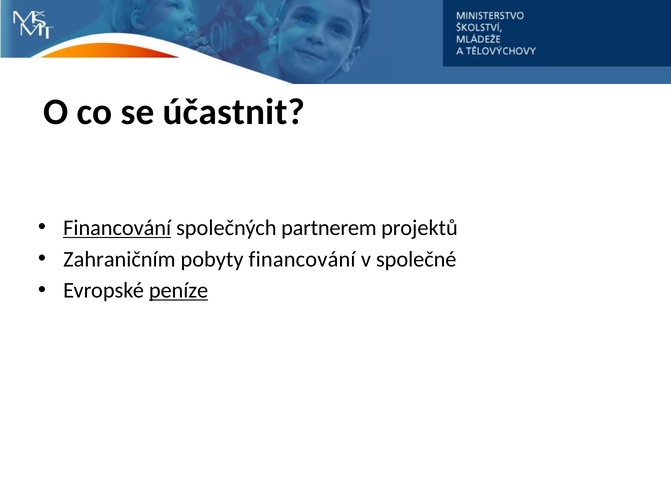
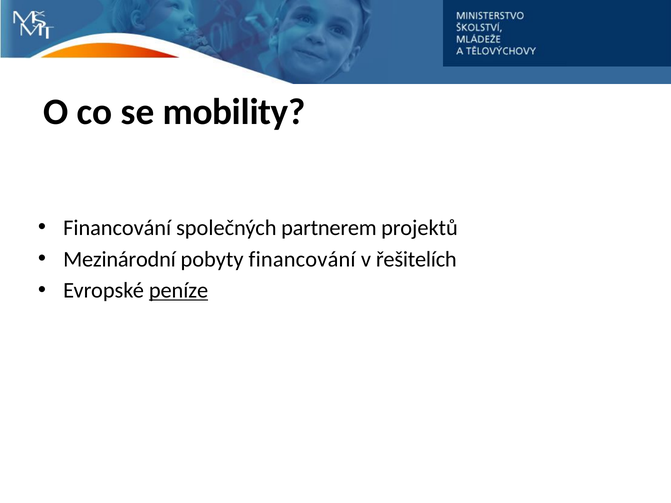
účastnit: účastnit -> mobility
Financování at (117, 228) underline: present -> none
Zahraničním: Zahraničním -> Mezinárodní
společné: společné -> řešitelích
